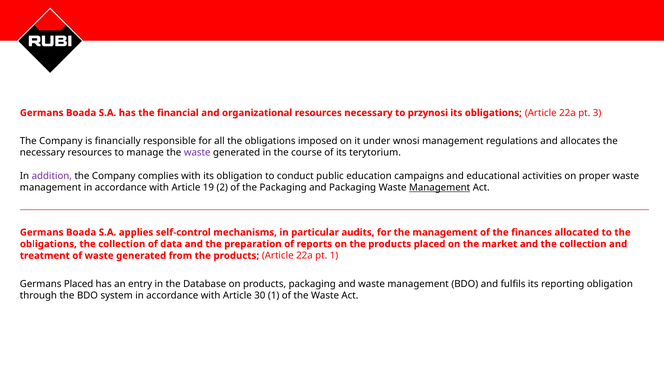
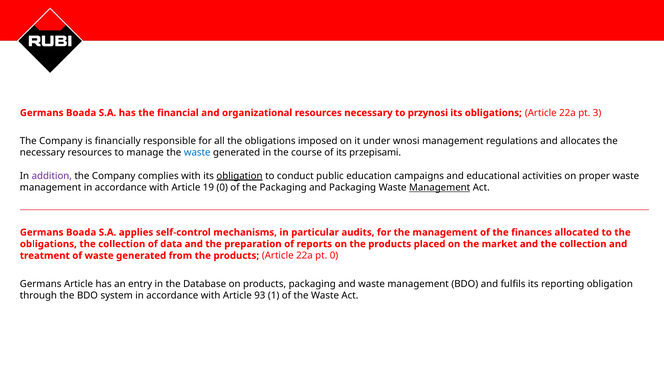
waste at (197, 152) colour: purple -> blue
terytorium: terytorium -> przepisami
obligation at (240, 176) underline: none -> present
19 2: 2 -> 0
pt 1: 1 -> 0
Germans Placed: Placed -> Article
30: 30 -> 93
